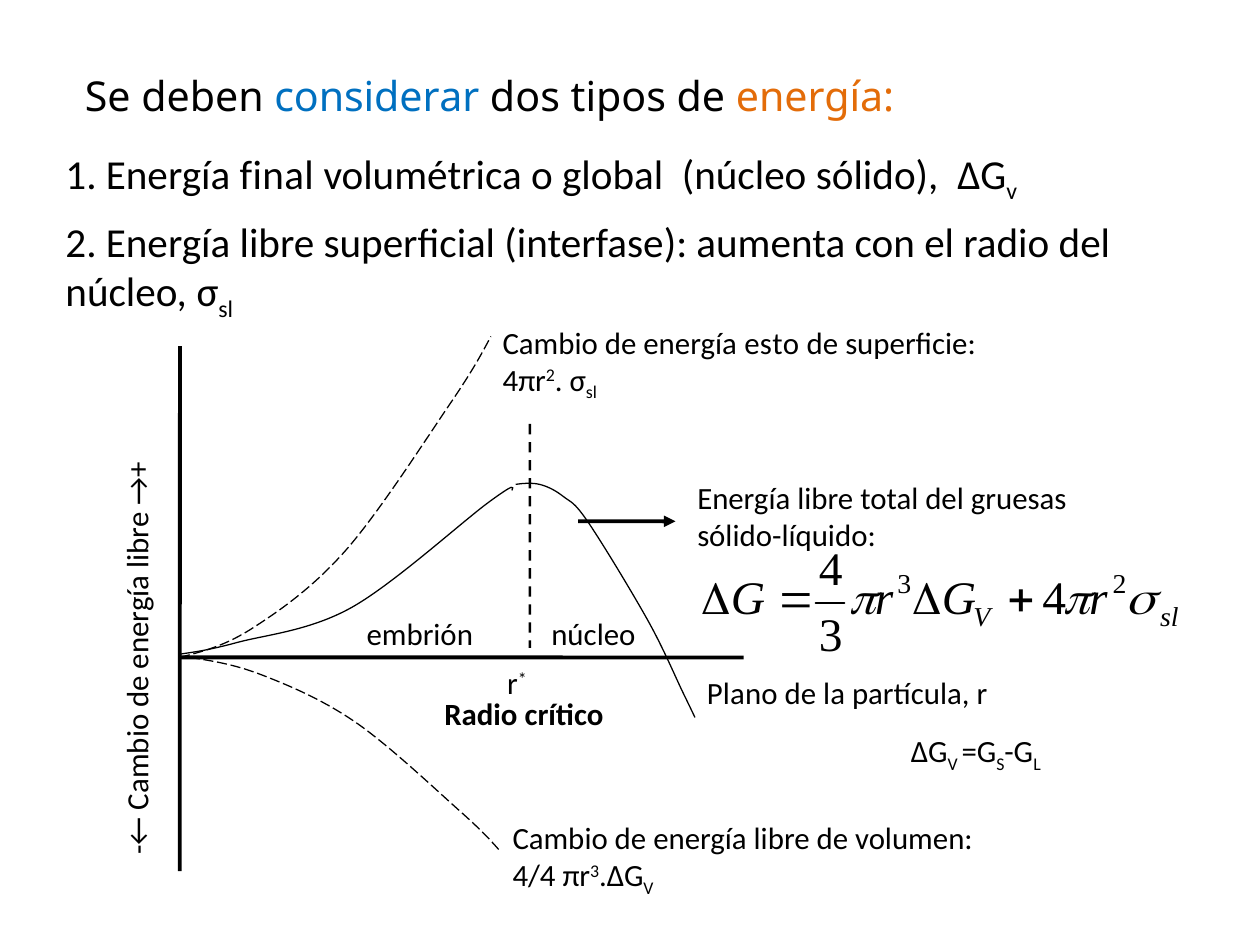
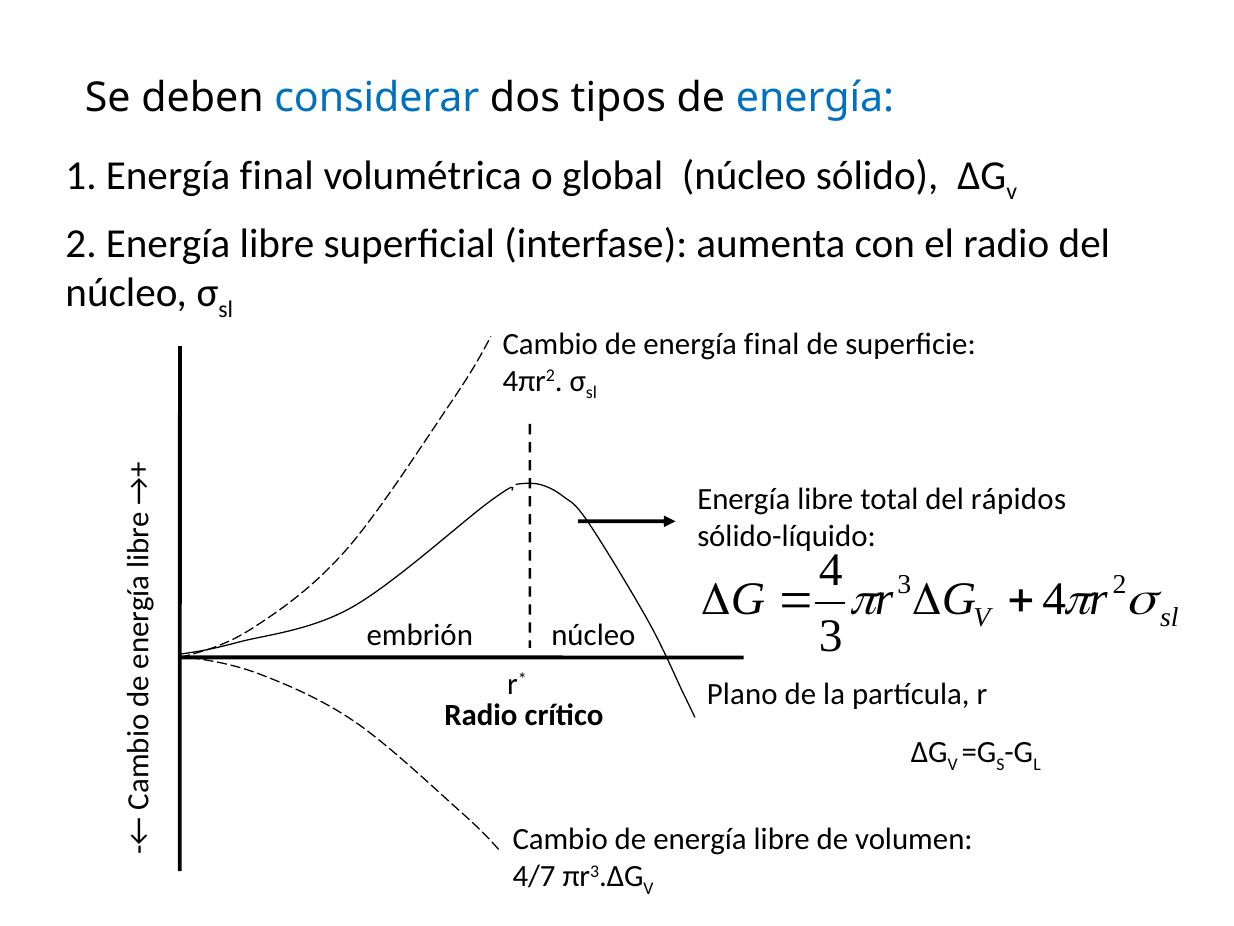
energía at (815, 98) colour: orange -> blue
de energía esto: esto -> final
gruesas: gruesas -> rápidos
4/4: 4/4 -> 4/7
